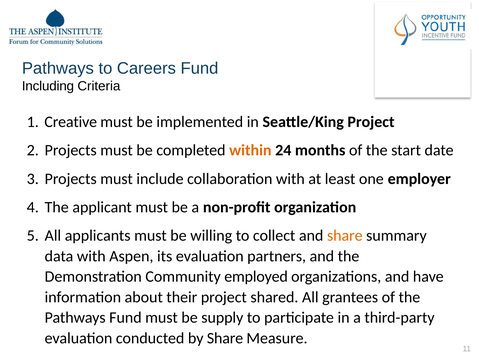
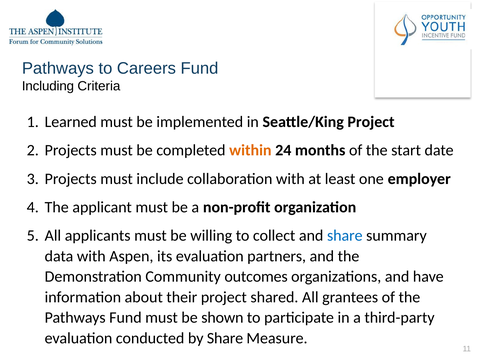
Creative: Creative -> Learned
share at (345, 236) colour: orange -> blue
employed: employed -> outcomes
supply: supply -> shown
